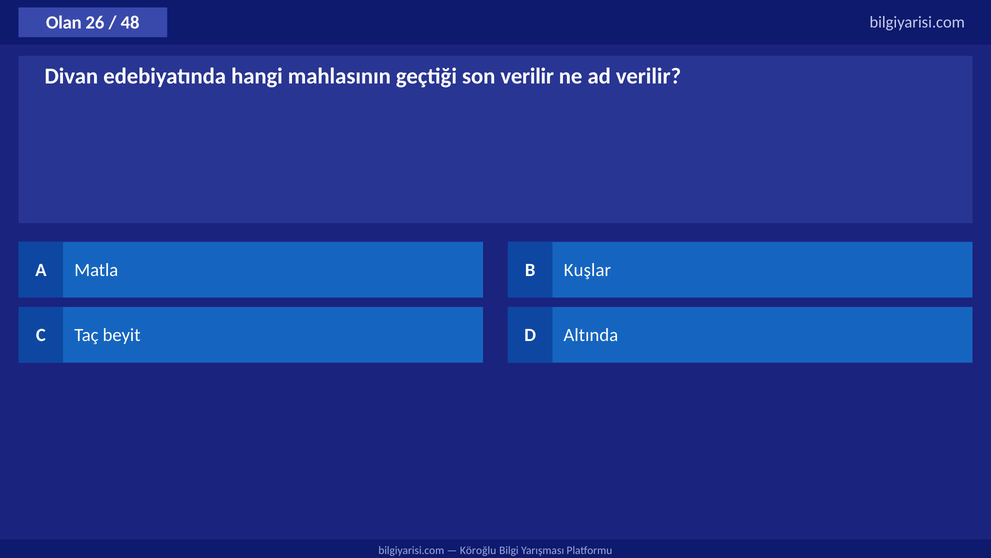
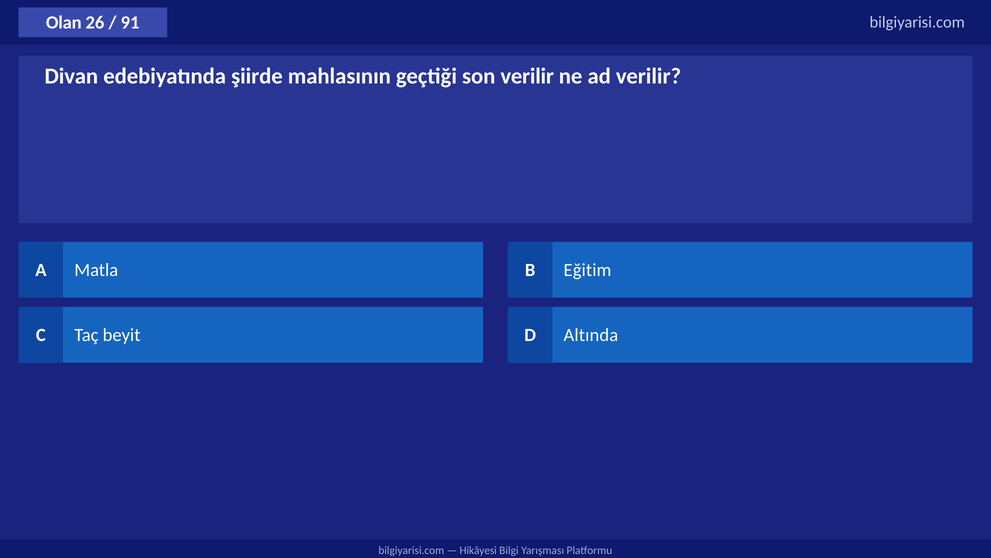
48: 48 -> 91
hangi: hangi -> şiirde
Kuşlar: Kuşlar -> Eğitim
Köroğlu: Köroğlu -> Hikâyesi
